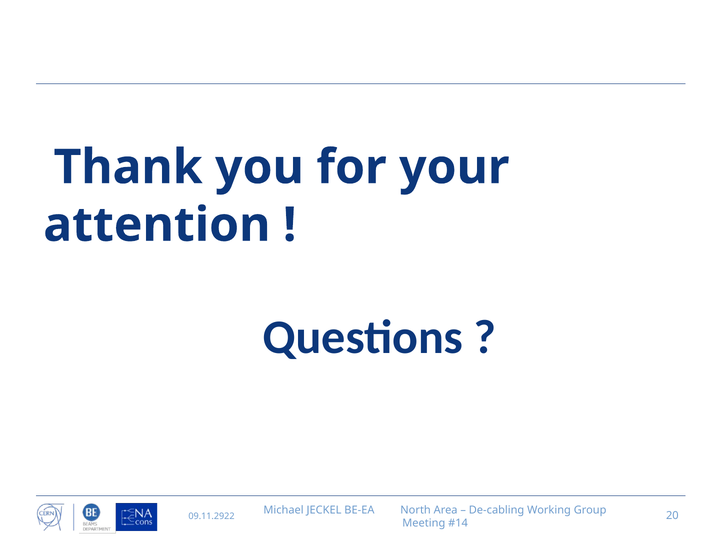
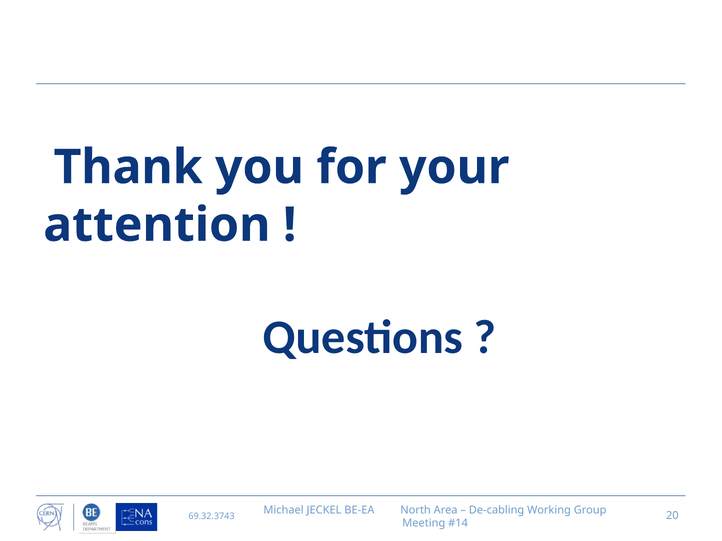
09.11.2922: 09.11.2922 -> 69.32.3743
